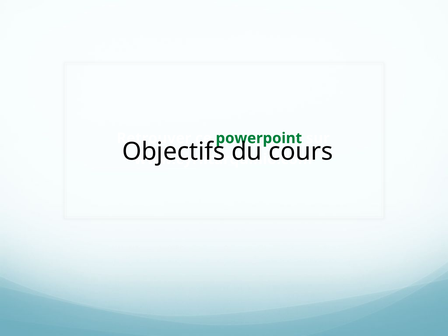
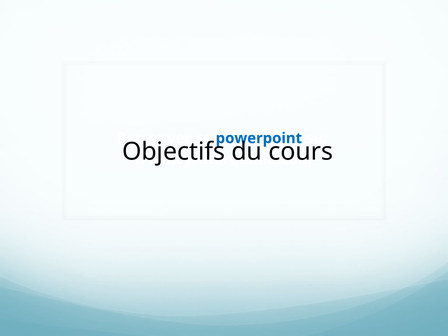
powerpoint colour: green -> blue
